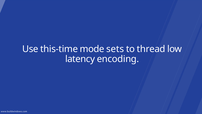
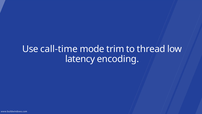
this-time: this-time -> call-time
sets: sets -> trim
